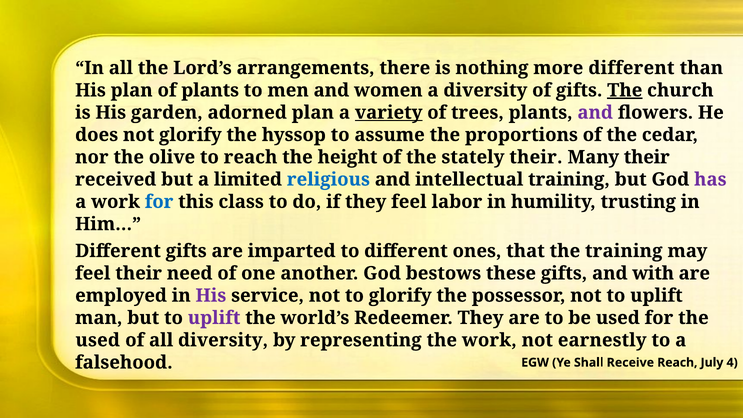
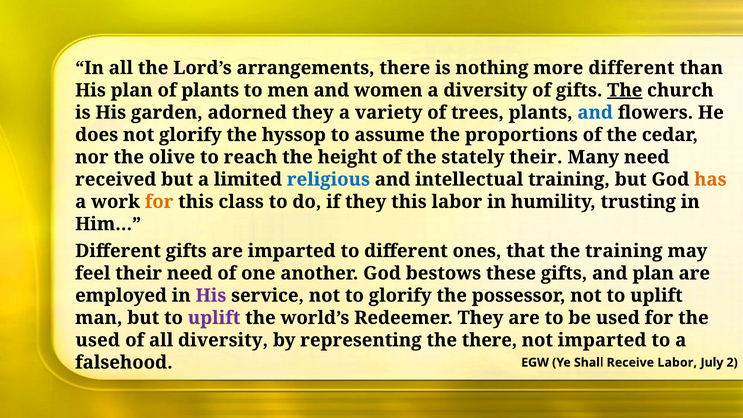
adorned plan: plan -> they
variety underline: present -> none
and at (595, 113) colour: purple -> blue
Many their: their -> need
has colour: purple -> orange
for at (159, 202) colour: blue -> orange
they feel: feel -> this
and with: with -> plan
the work: work -> there
not earnestly: earnestly -> imparted
Receive Reach: Reach -> Labor
4: 4 -> 2
